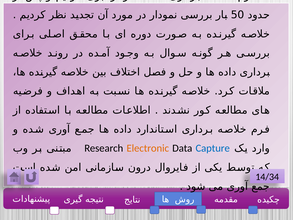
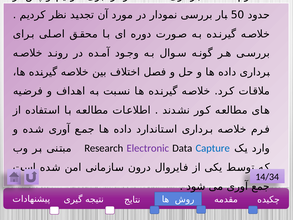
Electronic colour: orange -> purple
